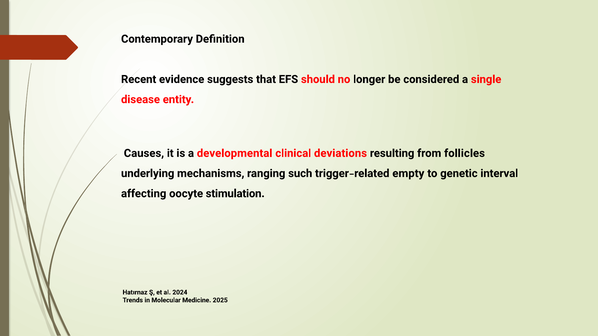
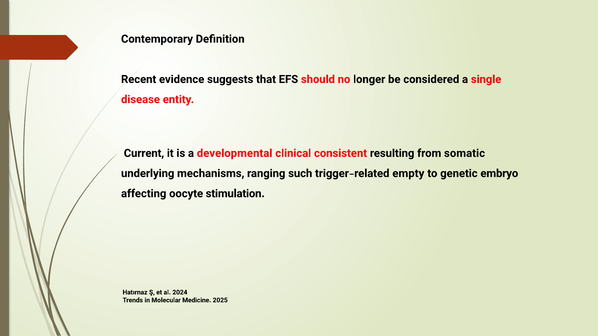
Causes: Causes -> Current
deviations: deviations -> consistent
follicles: follicles -> somatic
interval: interval -> embryo
